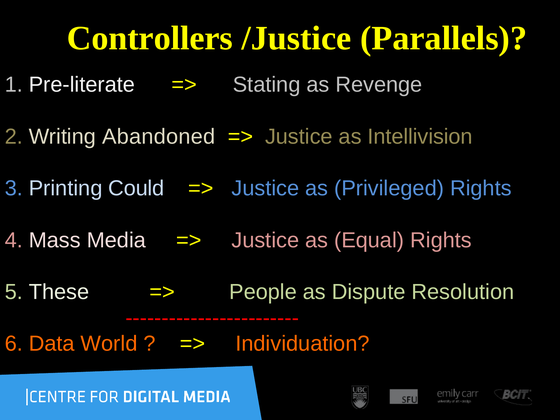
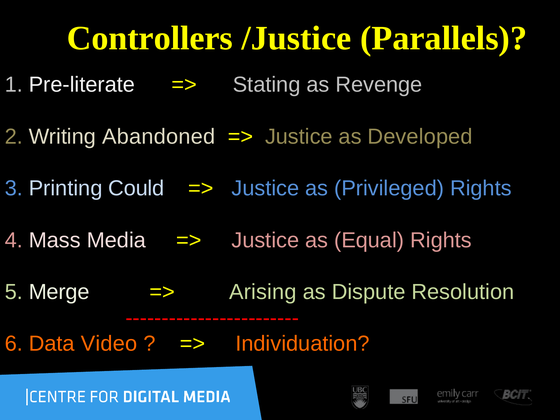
Intellivision: Intellivision -> Developed
These: These -> Merge
People: People -> Arising
World: World -> Video
